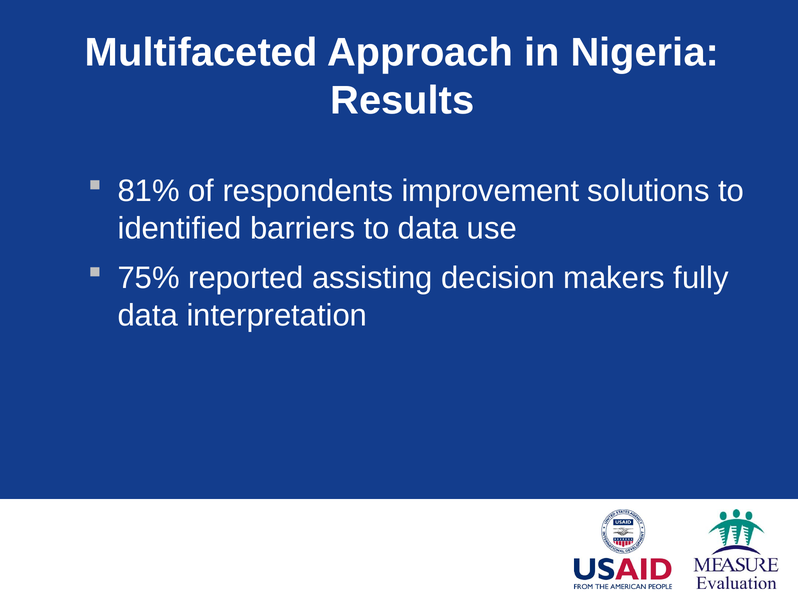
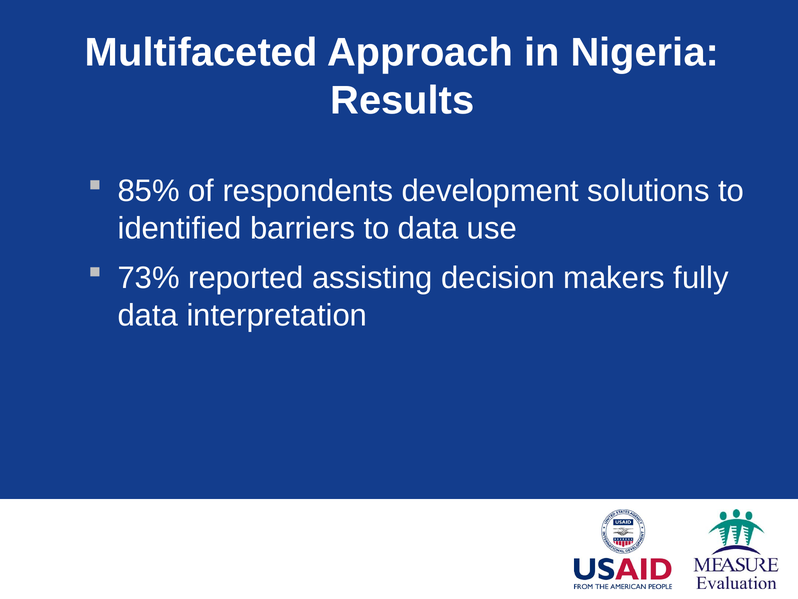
81%: 81% -> 85%
improvement: improvement -> development
75%: 75% -> 73%
